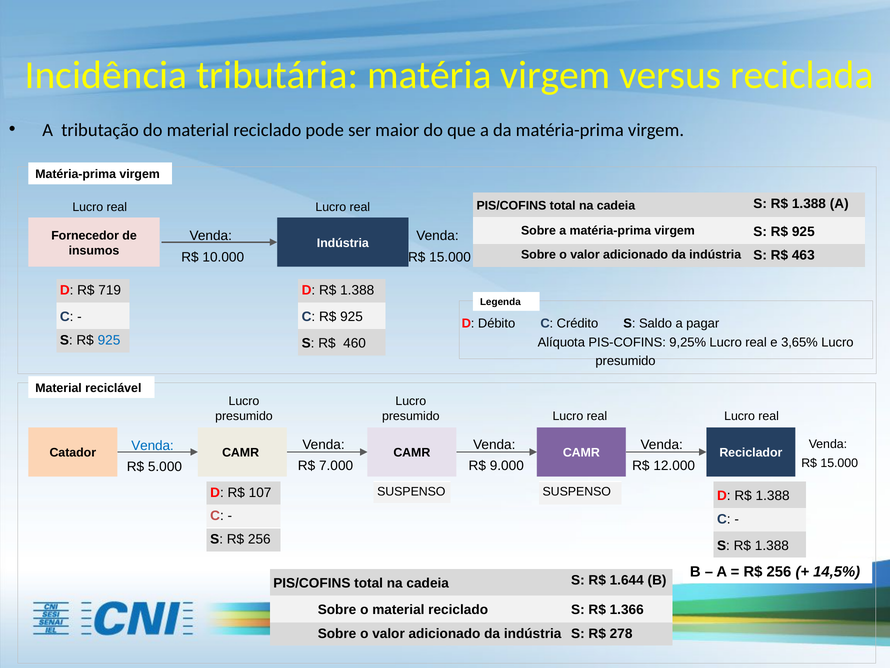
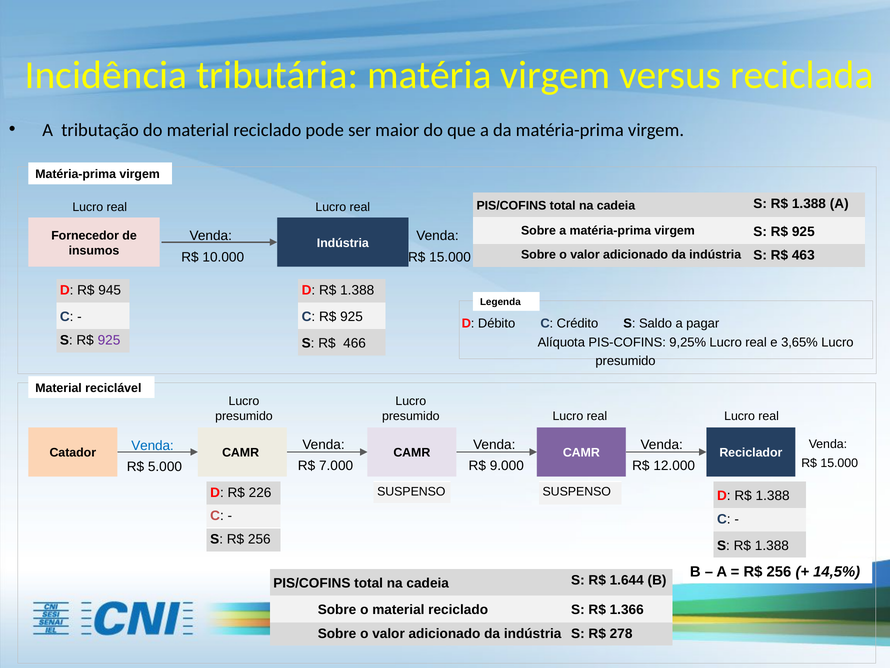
719: 719 -> 945
925 at (109, 340) colour: blue -> purple
460: 460 -> 466
107: 107 -> 226
